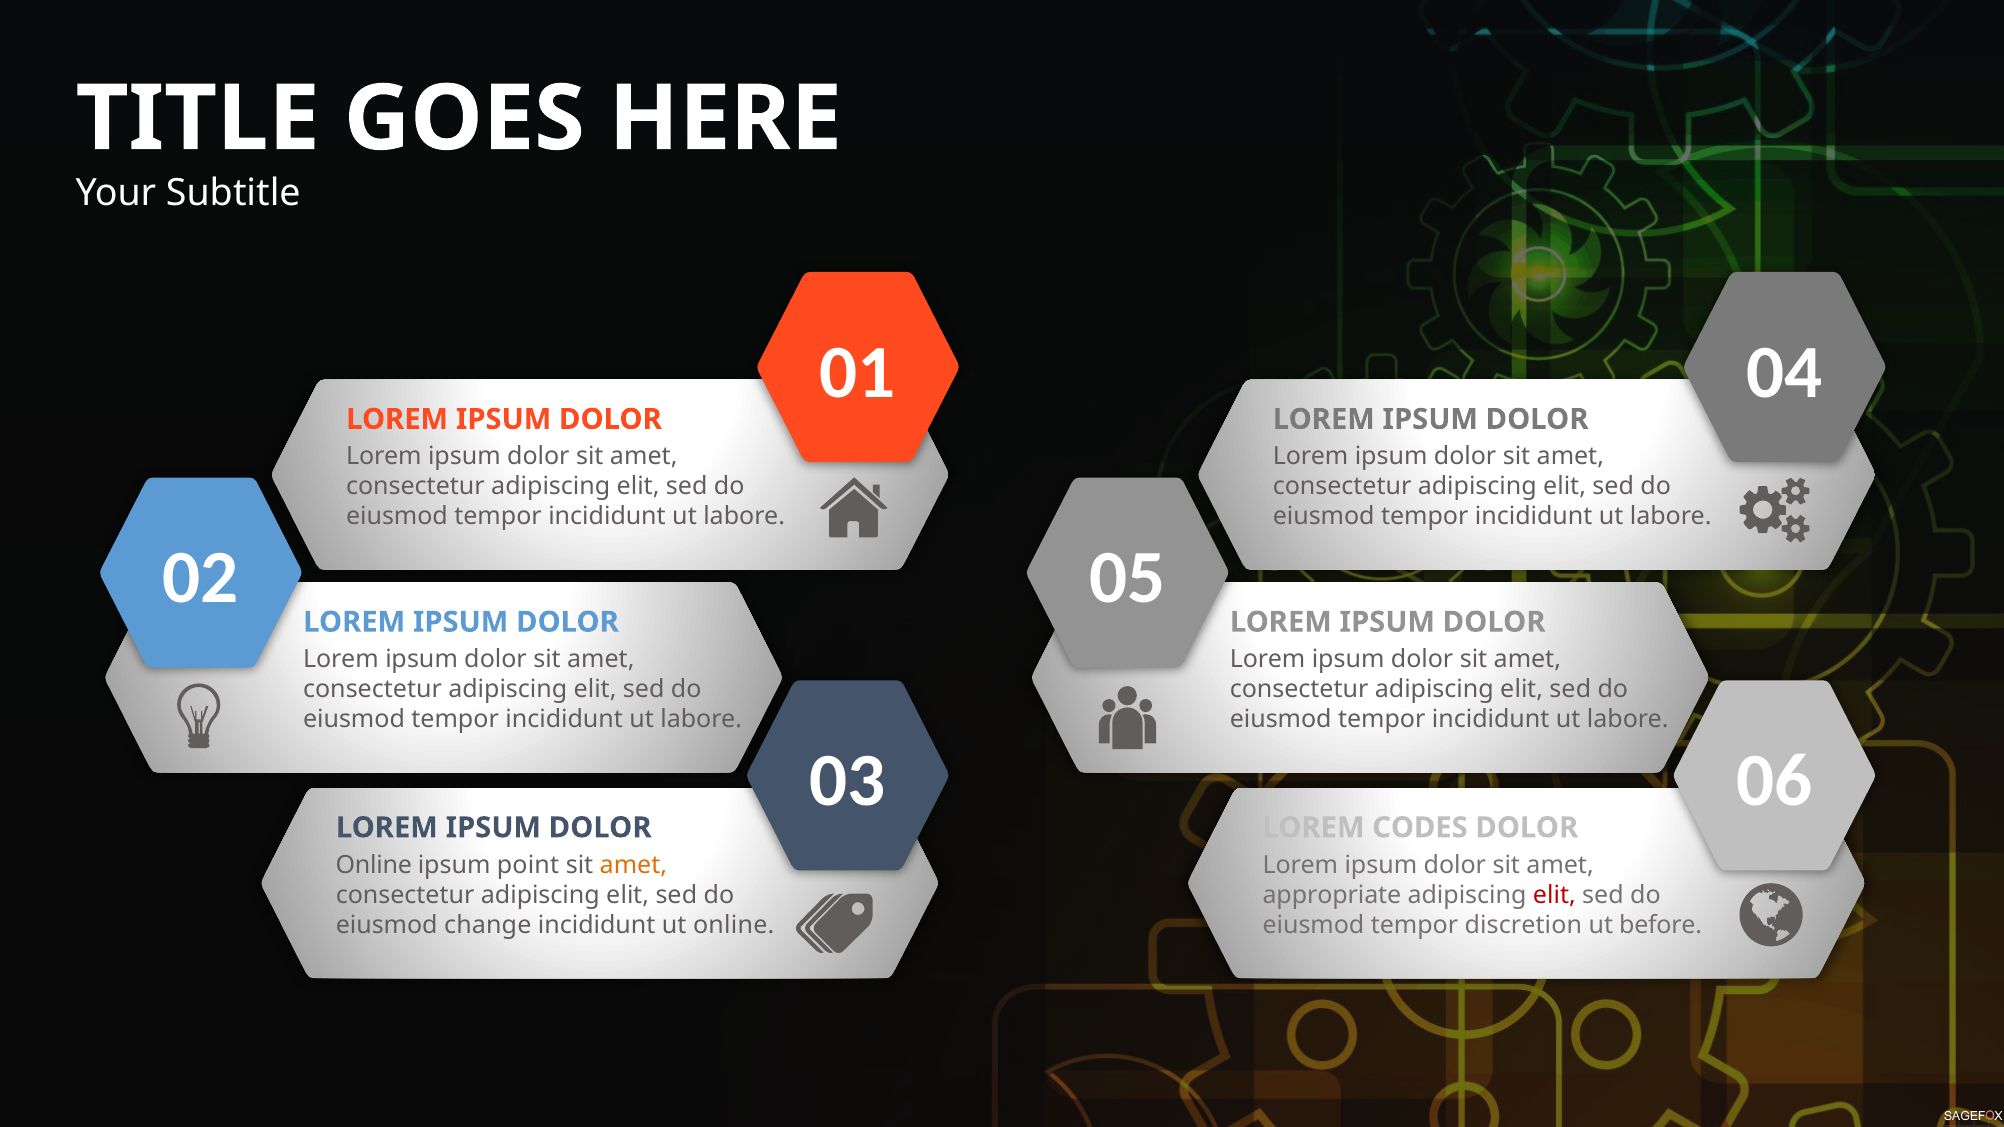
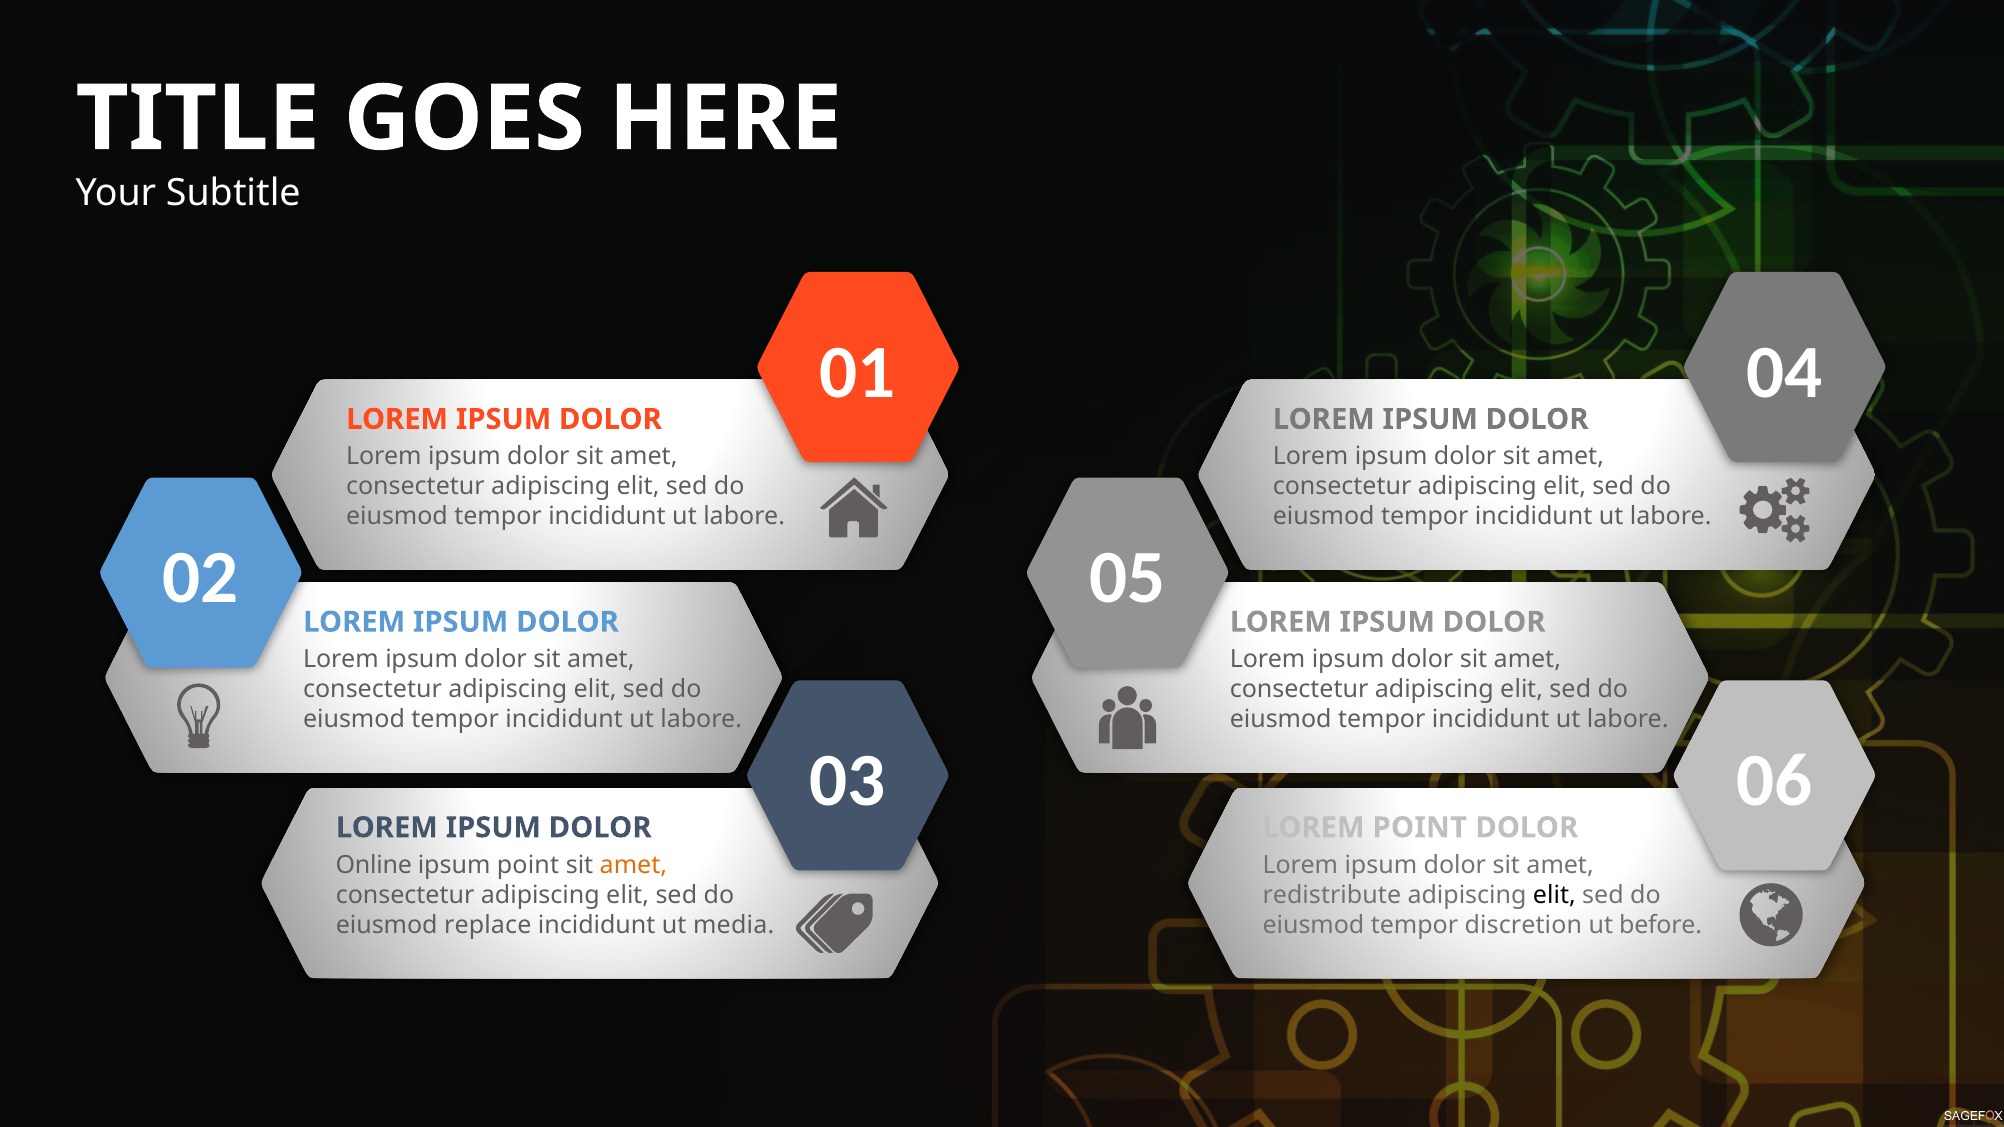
LOREM CODES: CODES -> POINT
appropriate: appropriate -> redistribute
elit at (1554, 895) colour: red -> black
change: change -> replace
ut online: online -> media
